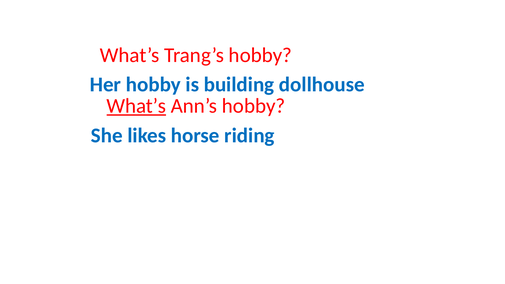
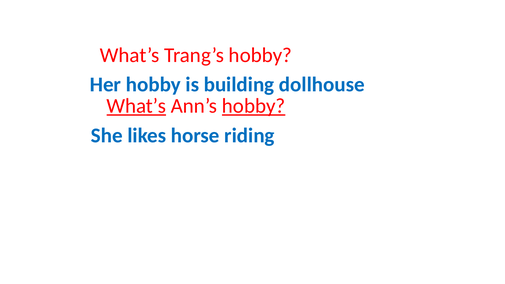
hobby at (254, 106) underline: none -> present
